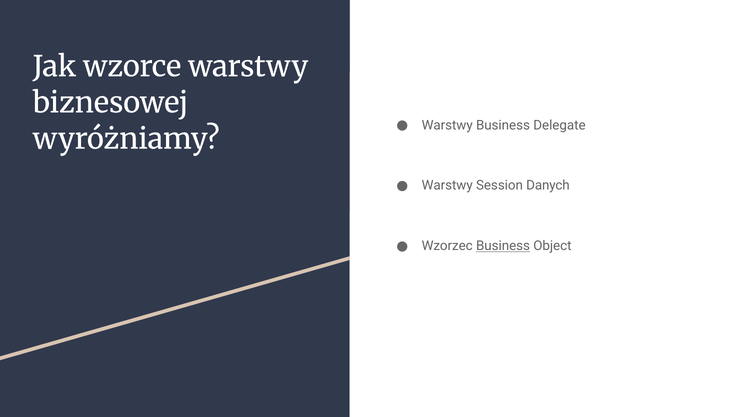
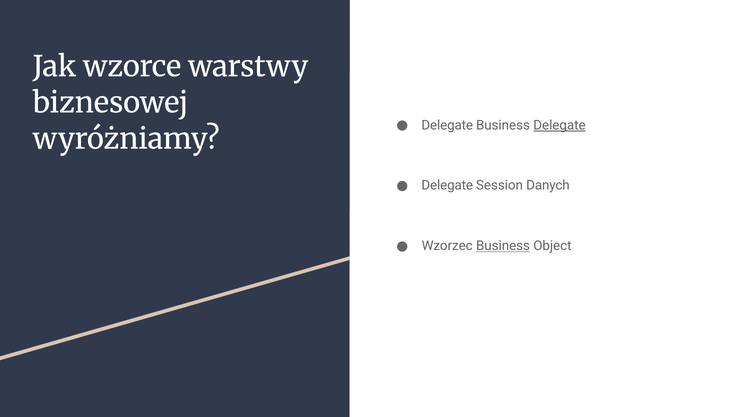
Warstwy at (447, 125): Warstwy -> Delegate
Delegate at (559, 125) underline: none -> present
Warstwy at (447, 185): Warstwy -> Delegate
